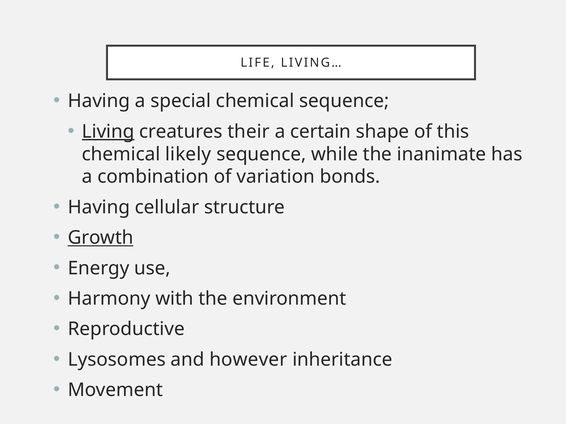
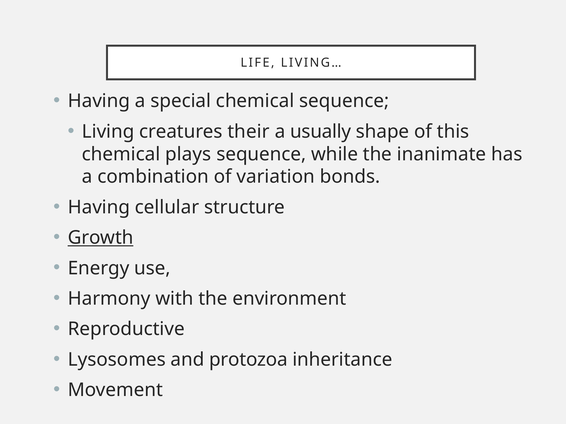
Living underline: present -> none
certain: certain -> usually
likely: likely -> plays
however: however -> protozoa
